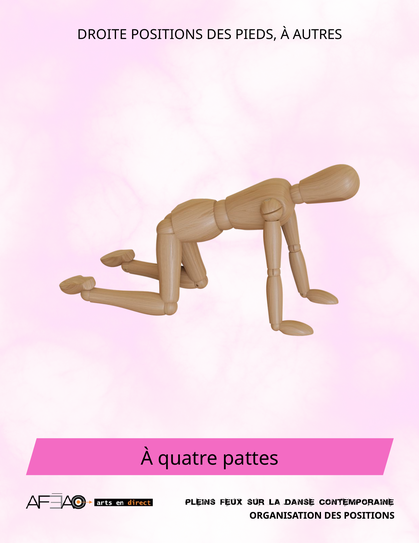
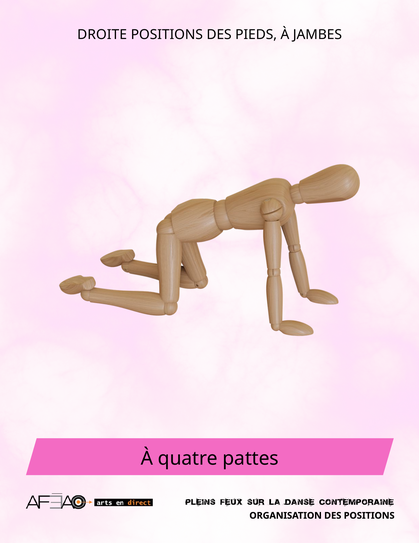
AUTRES: AUTRES -> JAMBES
